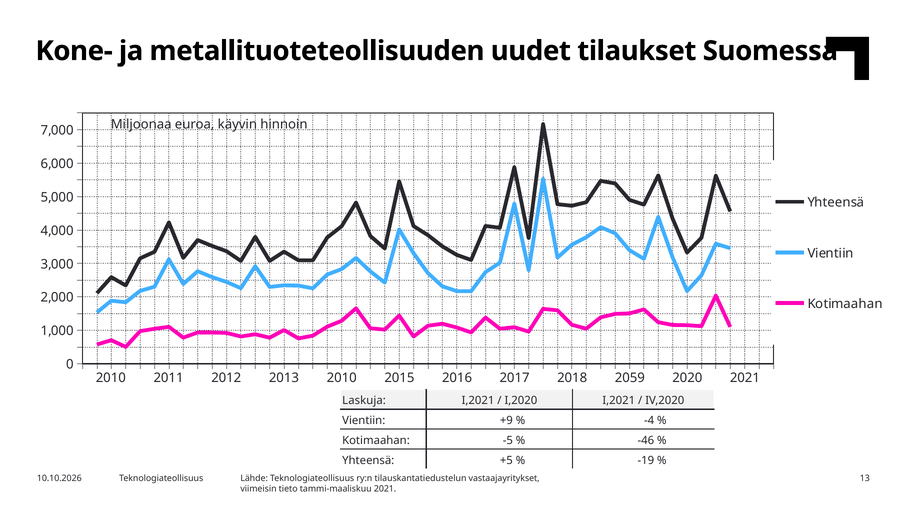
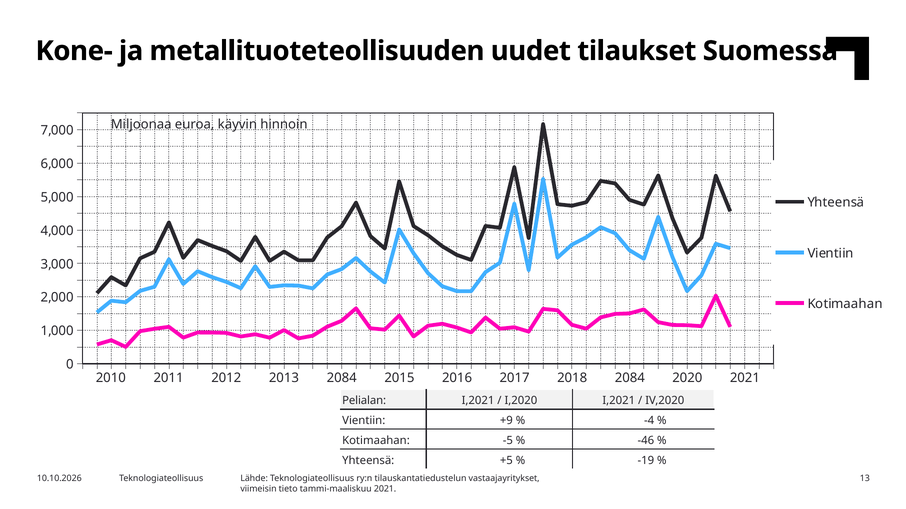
2013 2010: 2010 -> 2084
2018 2059: 2059 -> 2084
Laskuja: Laskuja -> Pelialan
